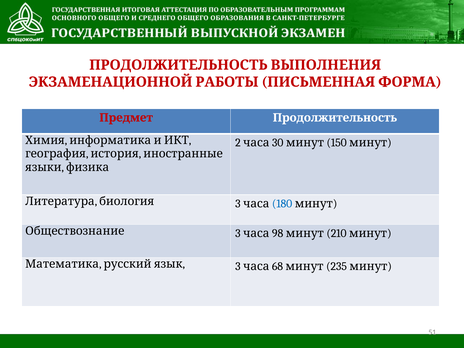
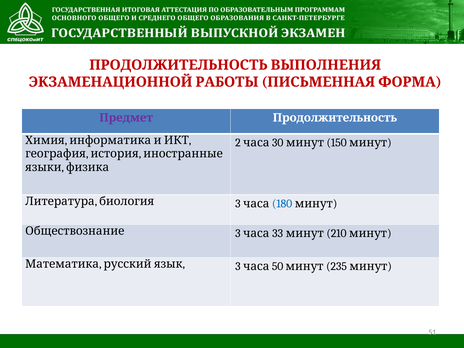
Предмет colour: red -> purple
98: 98 -> 33
68: 68 -> 50
